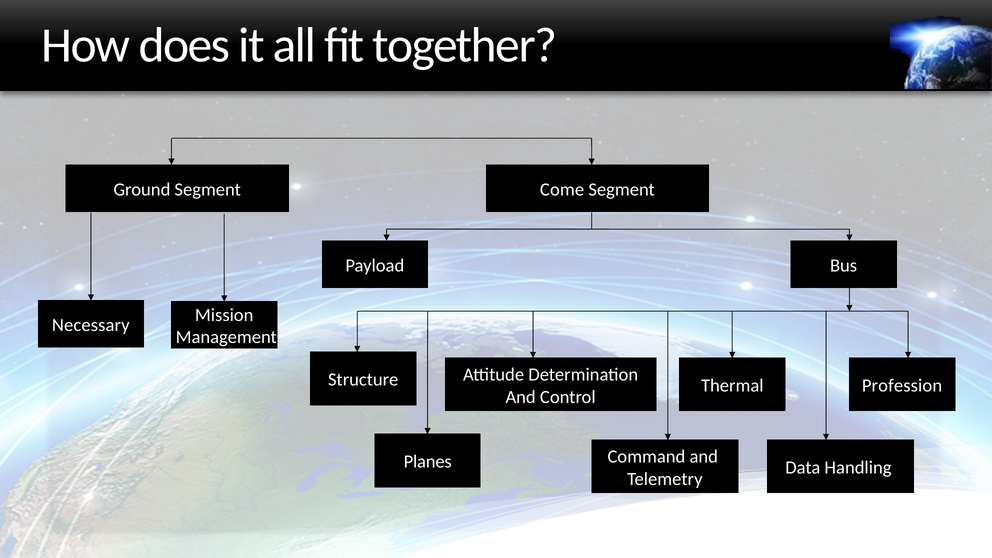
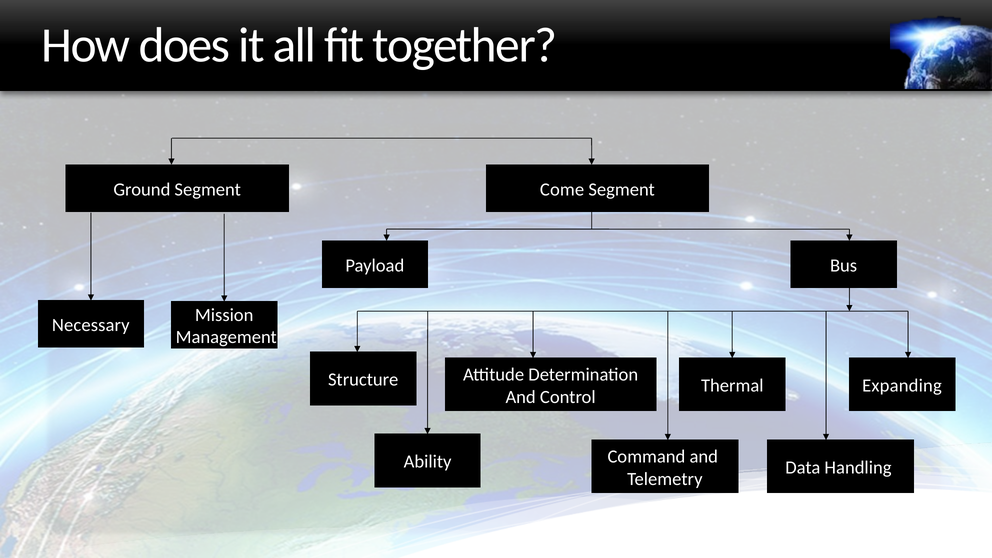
Profession: Profession -> Expanding
Planes: Planes -> Ability
